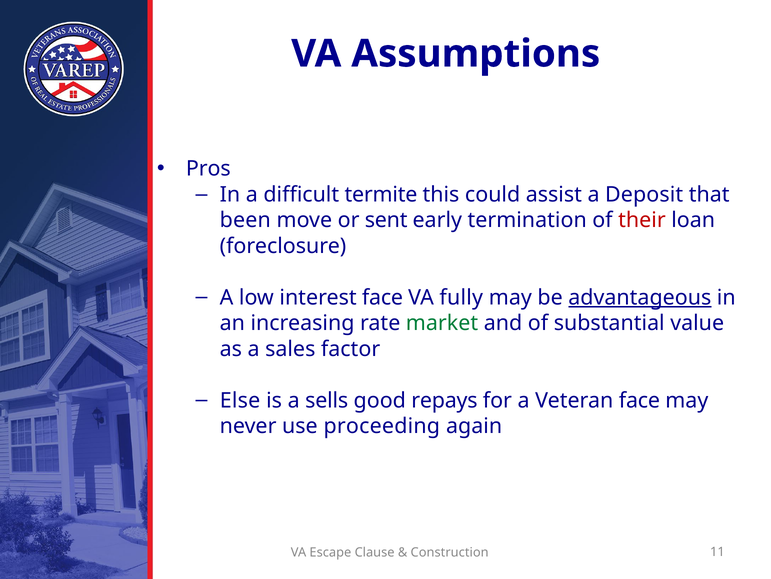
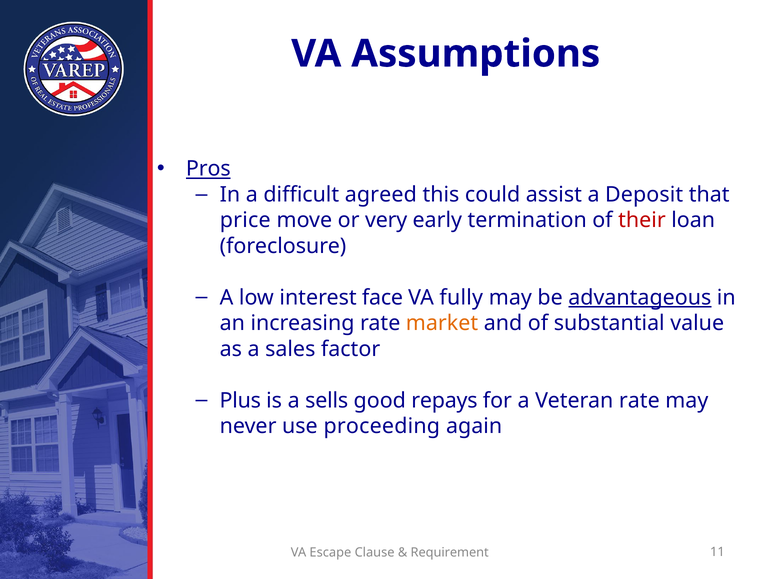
Pros underline: none -> present
termite: termite -> agreed
been: been -> price
sent: sent -> very
market colour: green -> orange
Else: Else -> Plus
Veteran face: face -> rate
Construction: Construction -> Requirement
